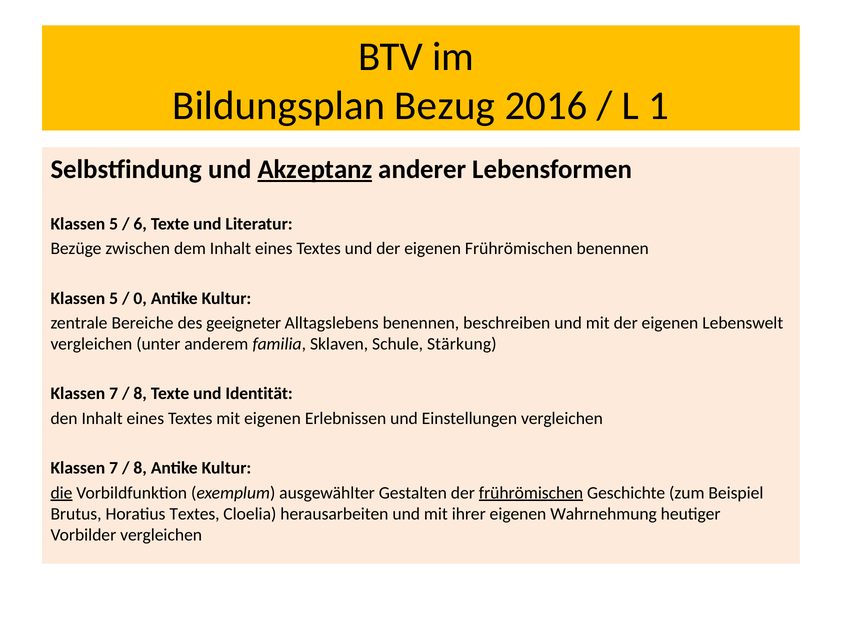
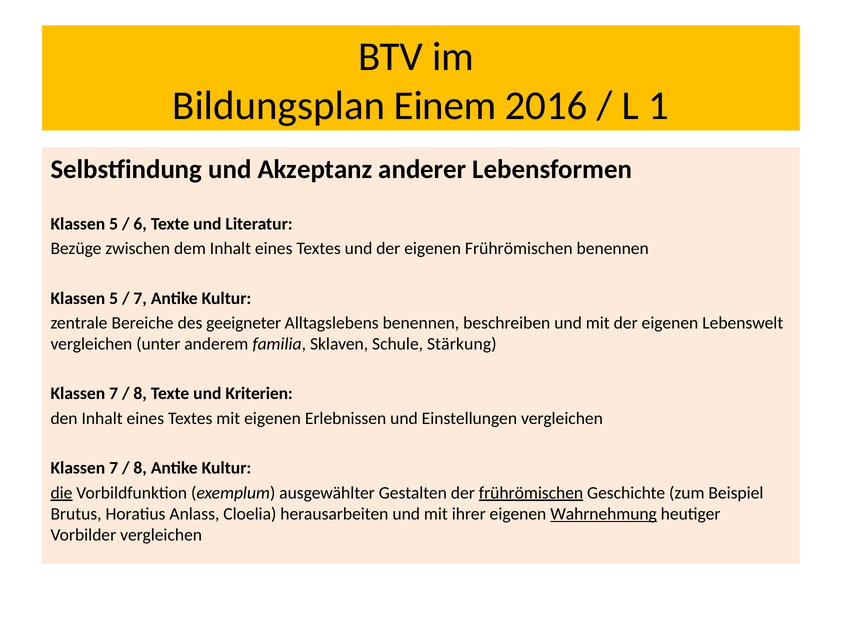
Bezug: Bezug -> Einem
Akzeptanz underline: present -> none
0 at (140, 298): 0 -> 7
Identität: Identität -> Kriterien
Horatius Textes: Textes -> Anlass
Wahrnehmung underline: none -> present
